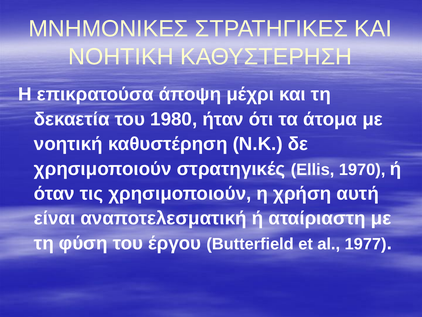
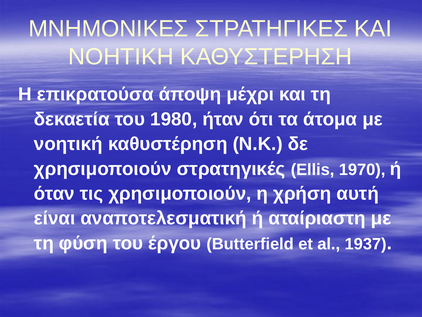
1977: 1977 -> 1937
